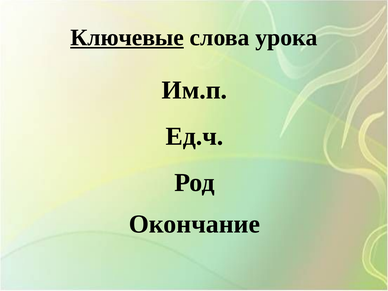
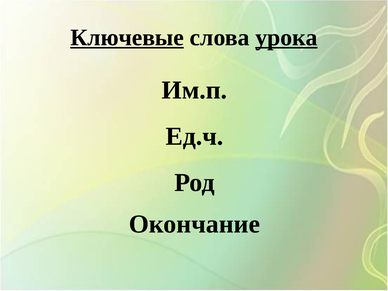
урока underline: none -> present
